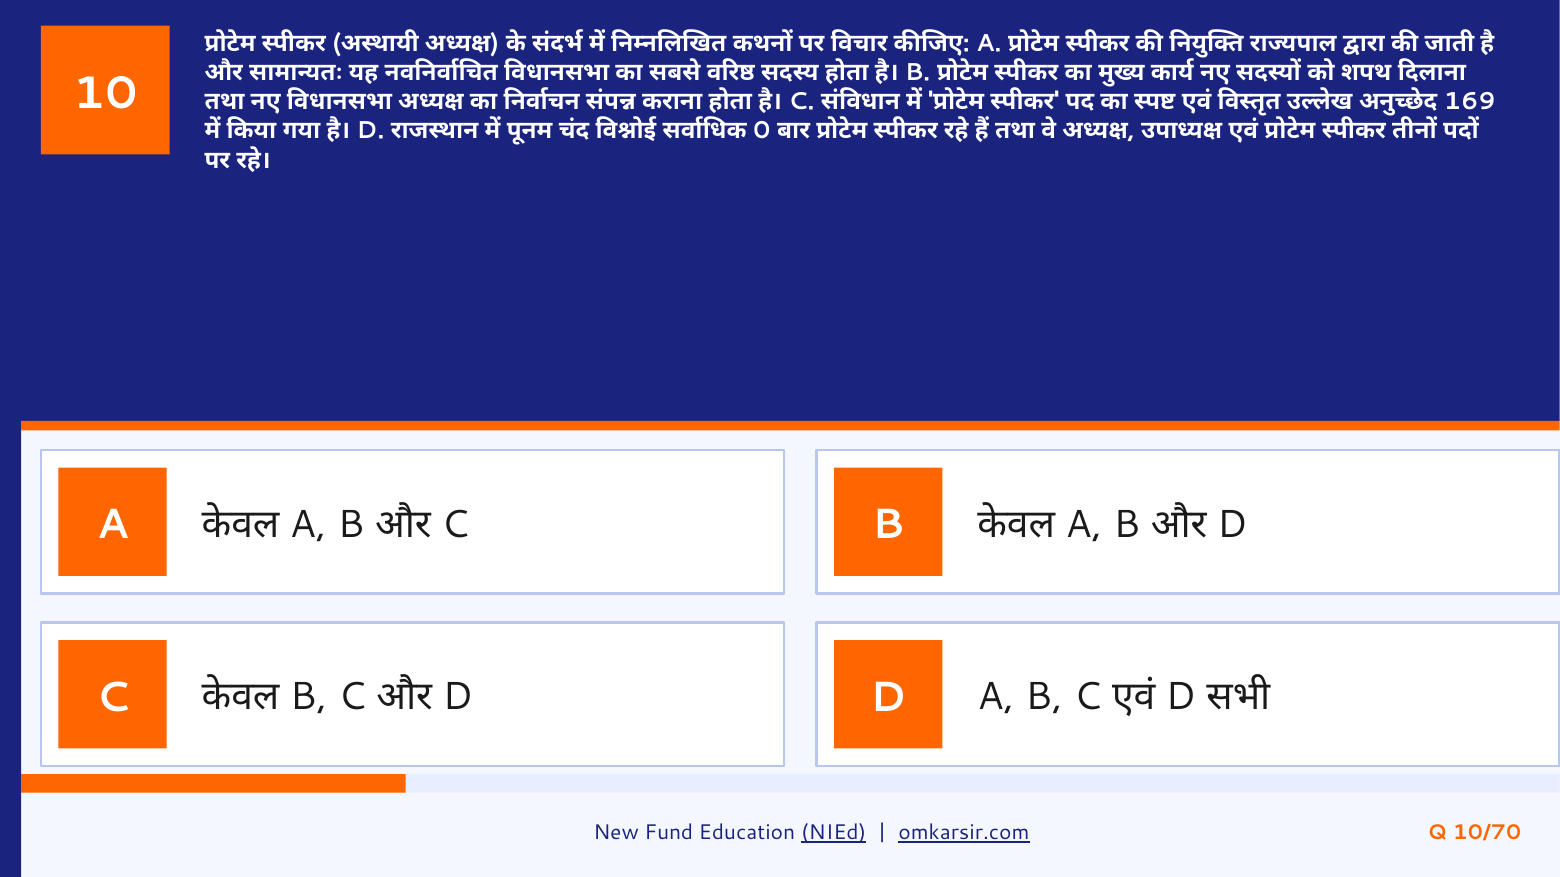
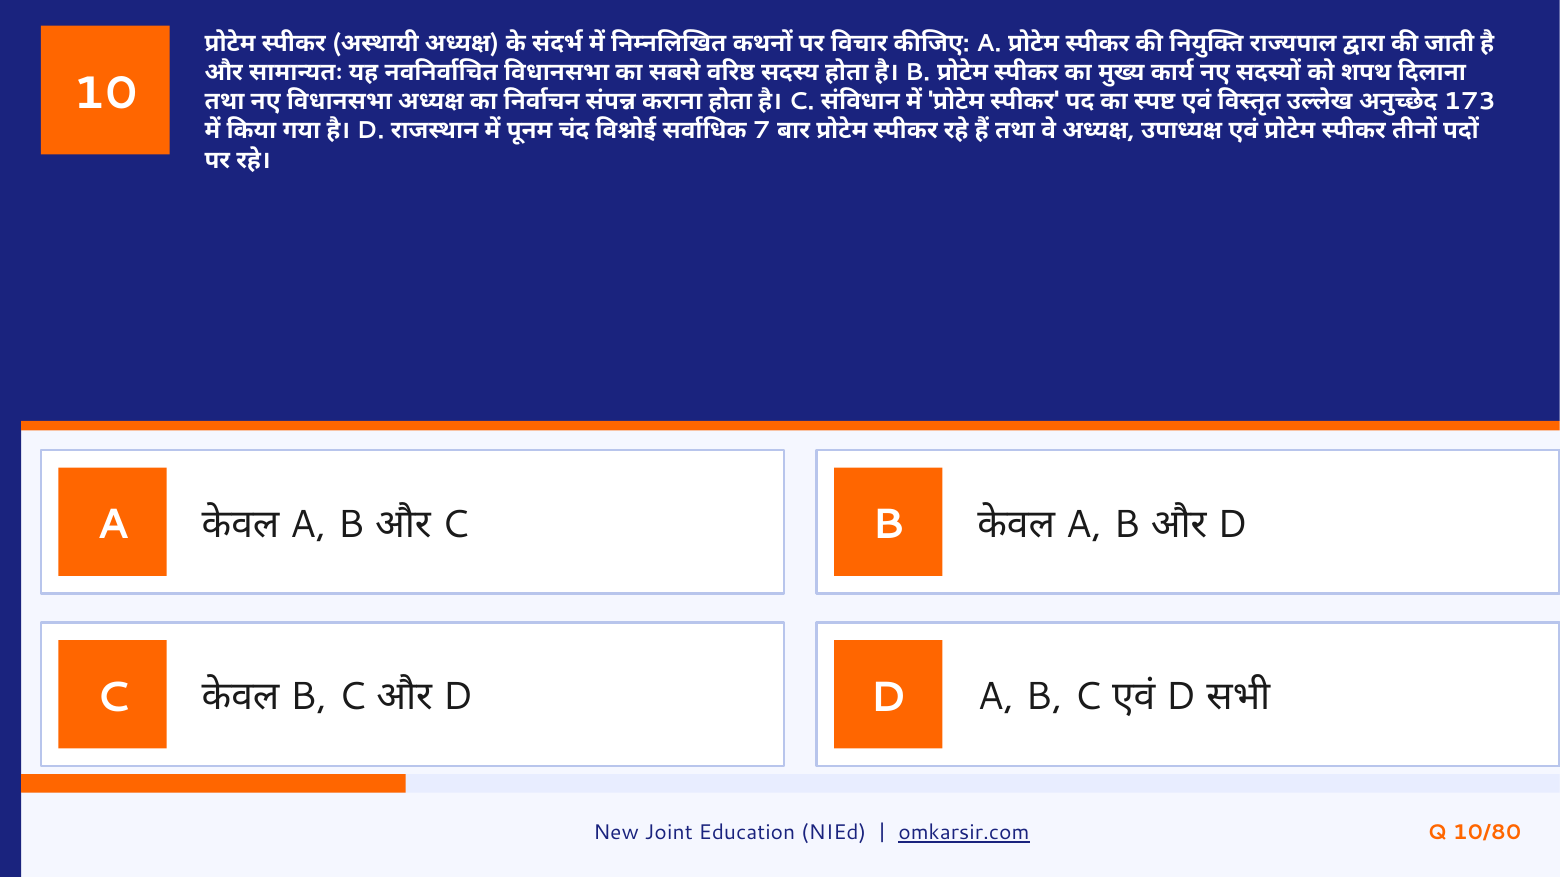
169: 169 -> 173
0: 0 -> 7
Fund: Fund -> Joint
NIEd underline: present -> none
10/70: 10/70 -> 10/80
